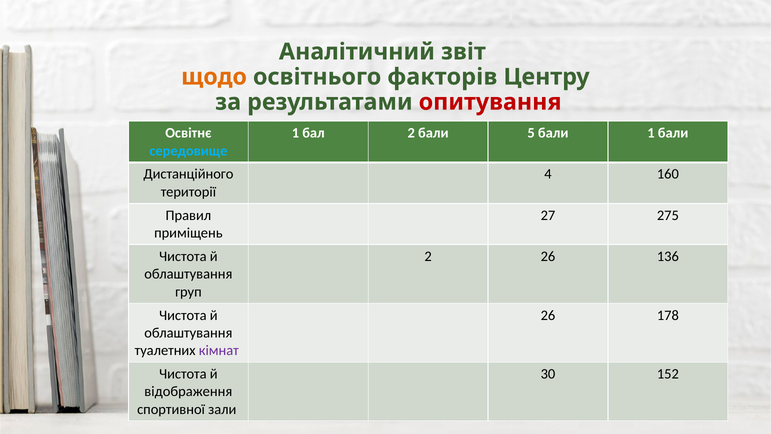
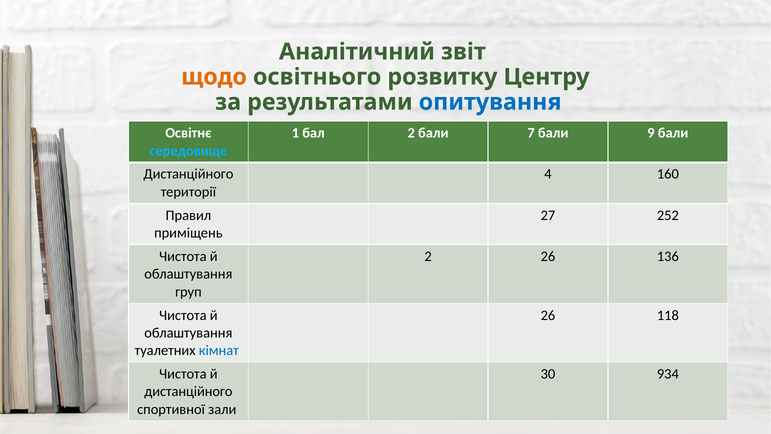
факторів: факторів -> розвитку
опитування colour: red -> blue
5: 5 -> 7
бали 1: 1 -> 9
275: 275 -> 252
178: 178 -> 118
кімнат colour: purple -> blue
152: 152 -> 934
відображення at (188, 391): відображення -> дистанційного
